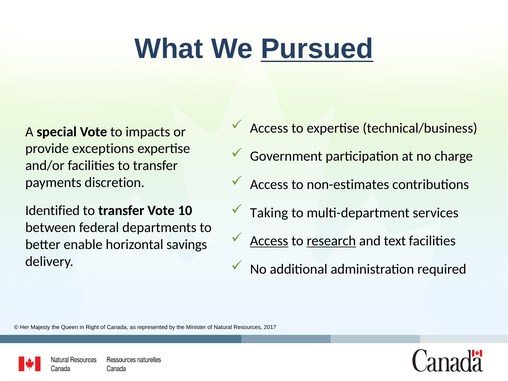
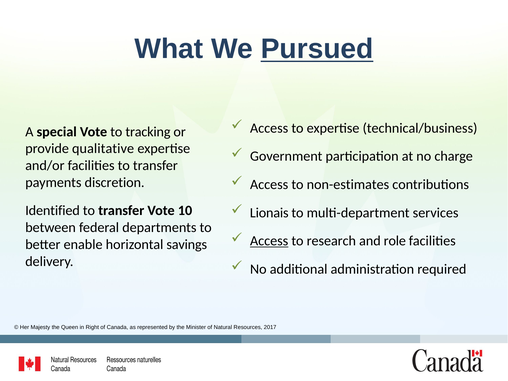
impacts: impacts -> tracking
exceptions: exceptions -> qualitative
Taking: Taking -> Lionais
research underline: present -> none
text: text -> role
